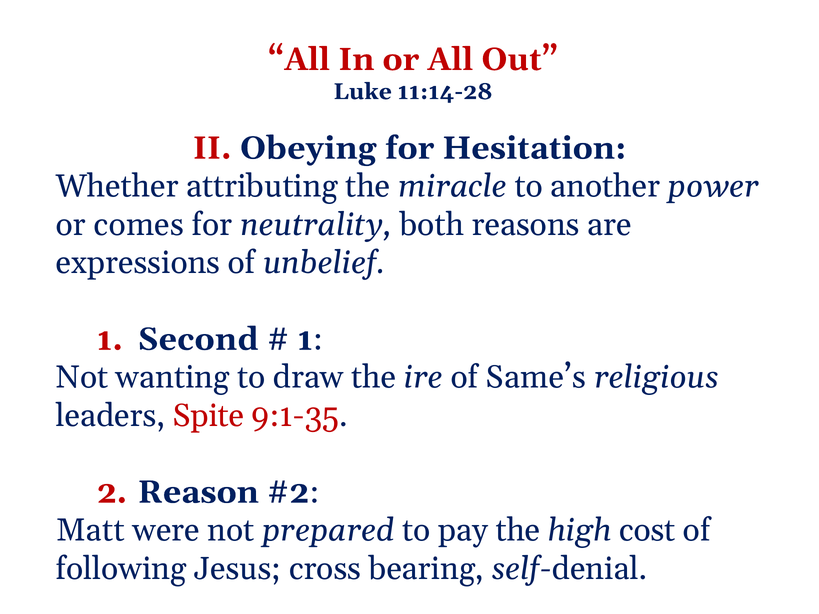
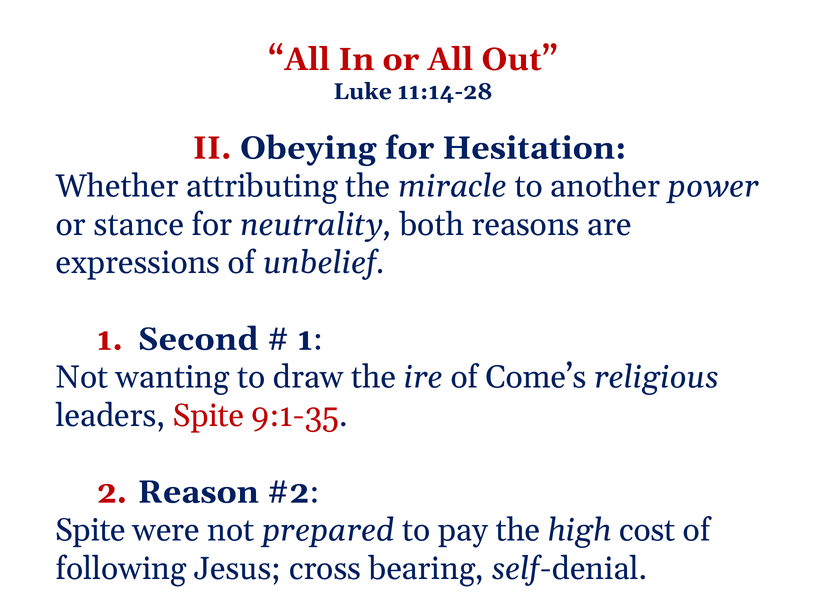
comes: comes -> stance
Same’s: Same’s -> Come’s
Matt at (90, 531): Matt -> Spite
